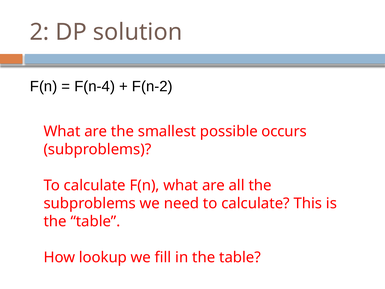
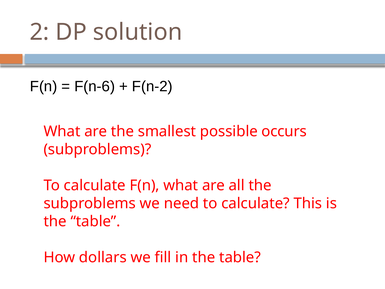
F(n-4: F(n-4 -> F(n-6
lookup: lookup -> dollars
